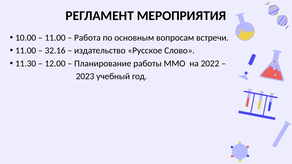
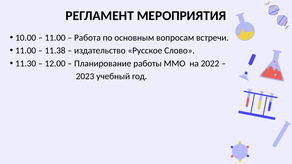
32.16: 32.16 -> 11.38
